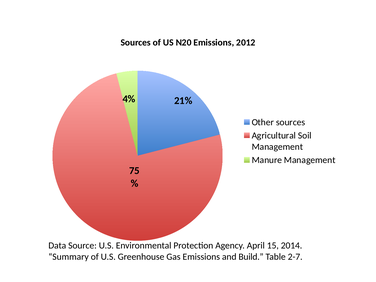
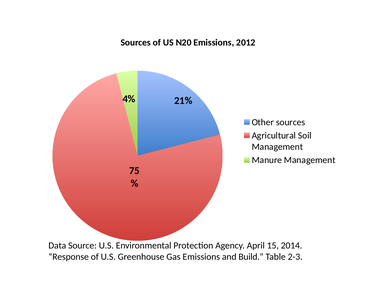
Summary: Summary -> Response
2-7: 2-7 -> 2-3
